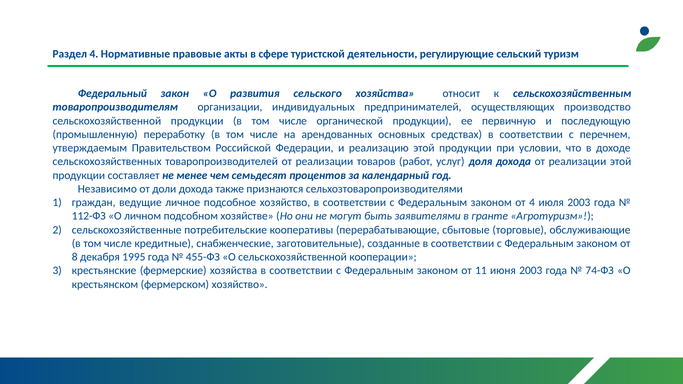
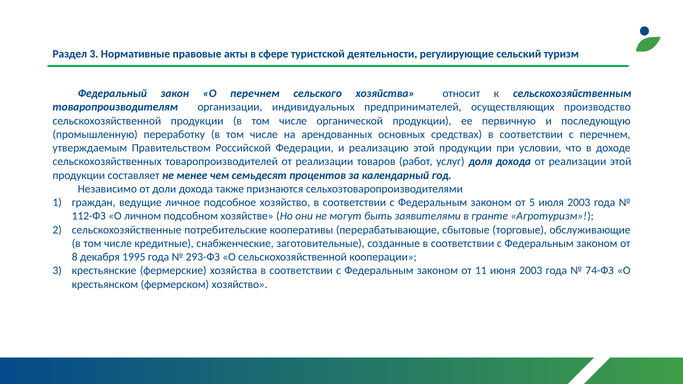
Раздел 4: 4 -> 3
О развития: развития -> перечнем
от 4: 4 -> 5
455-ФЗ: 455-ФЗ -> 293-ФЗ
